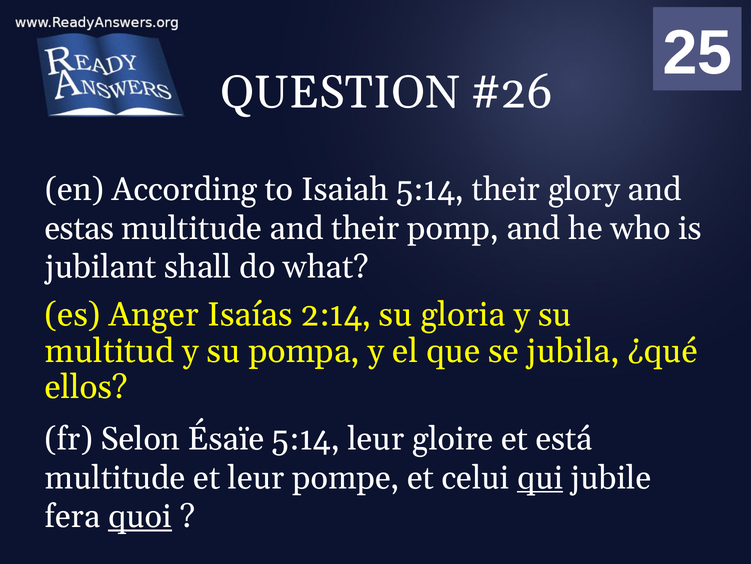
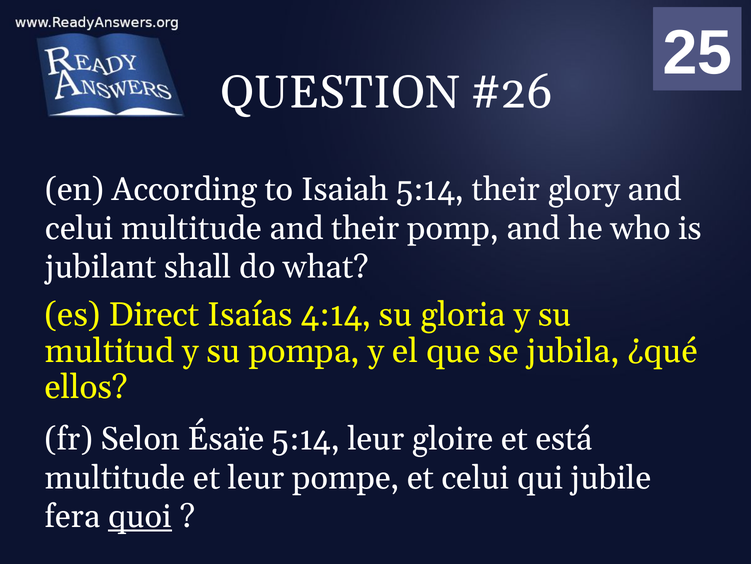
estas at (80, 228): estas -> celui
Anger: Anger -> Direct
2:14: 2:14 -> 4:14
qui underline: present -> none
